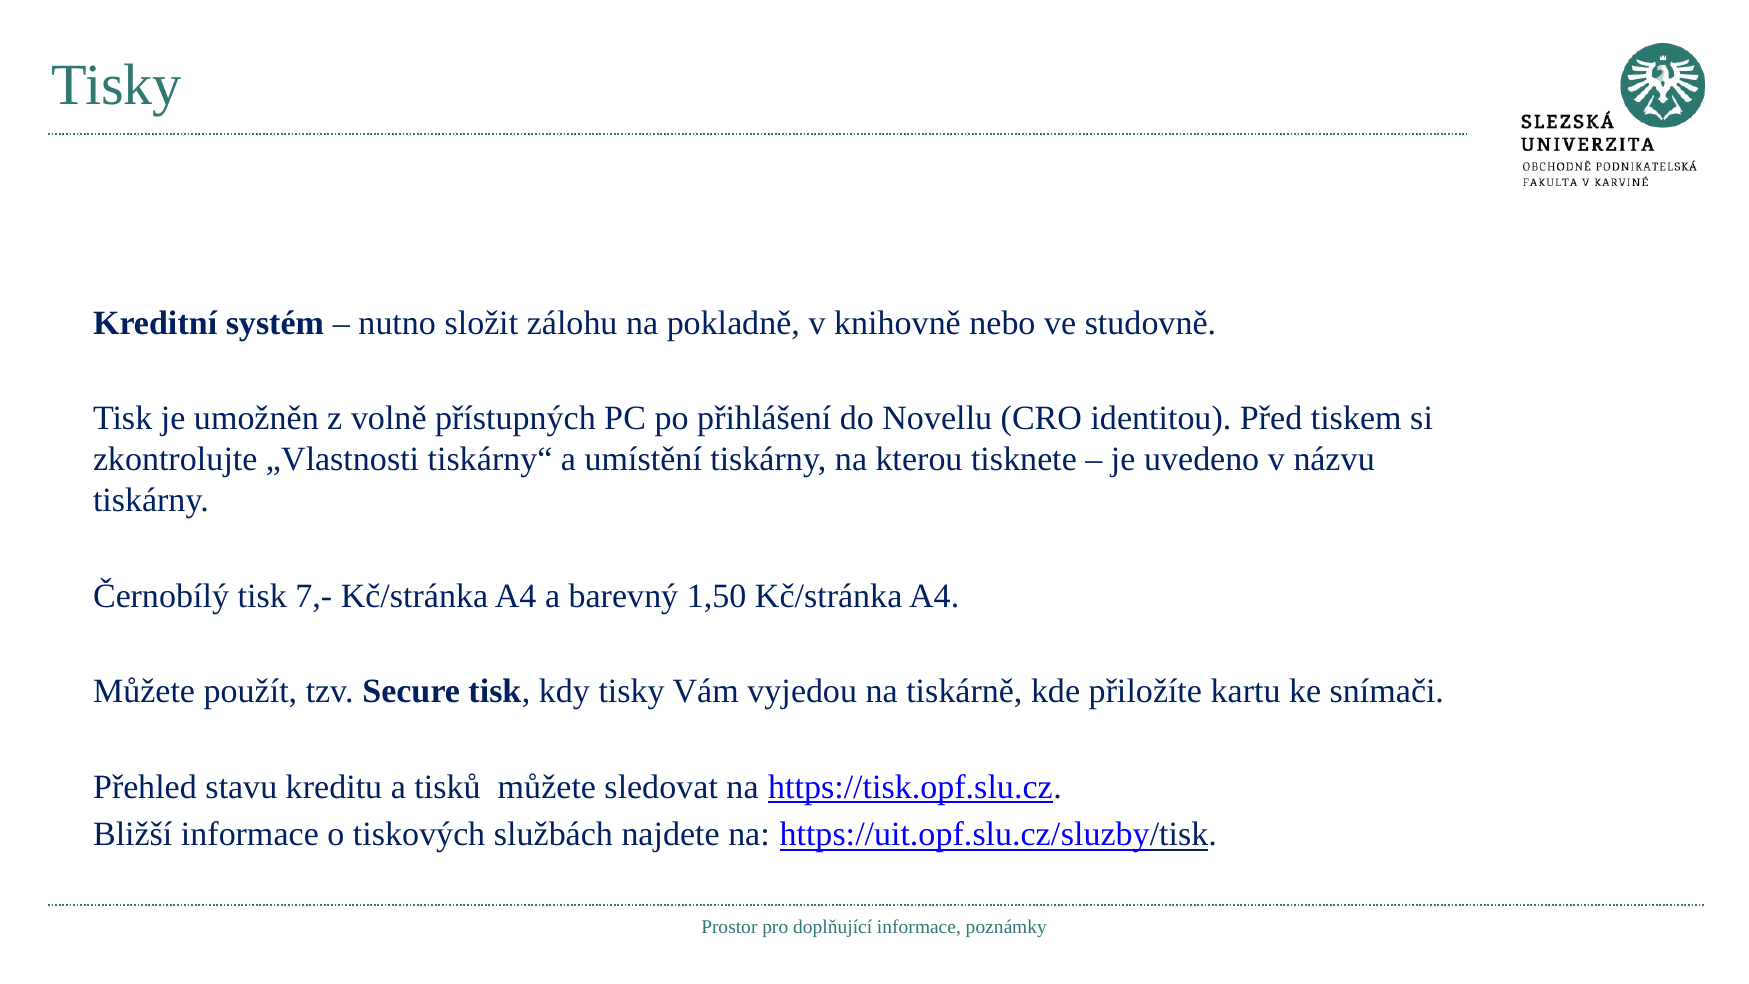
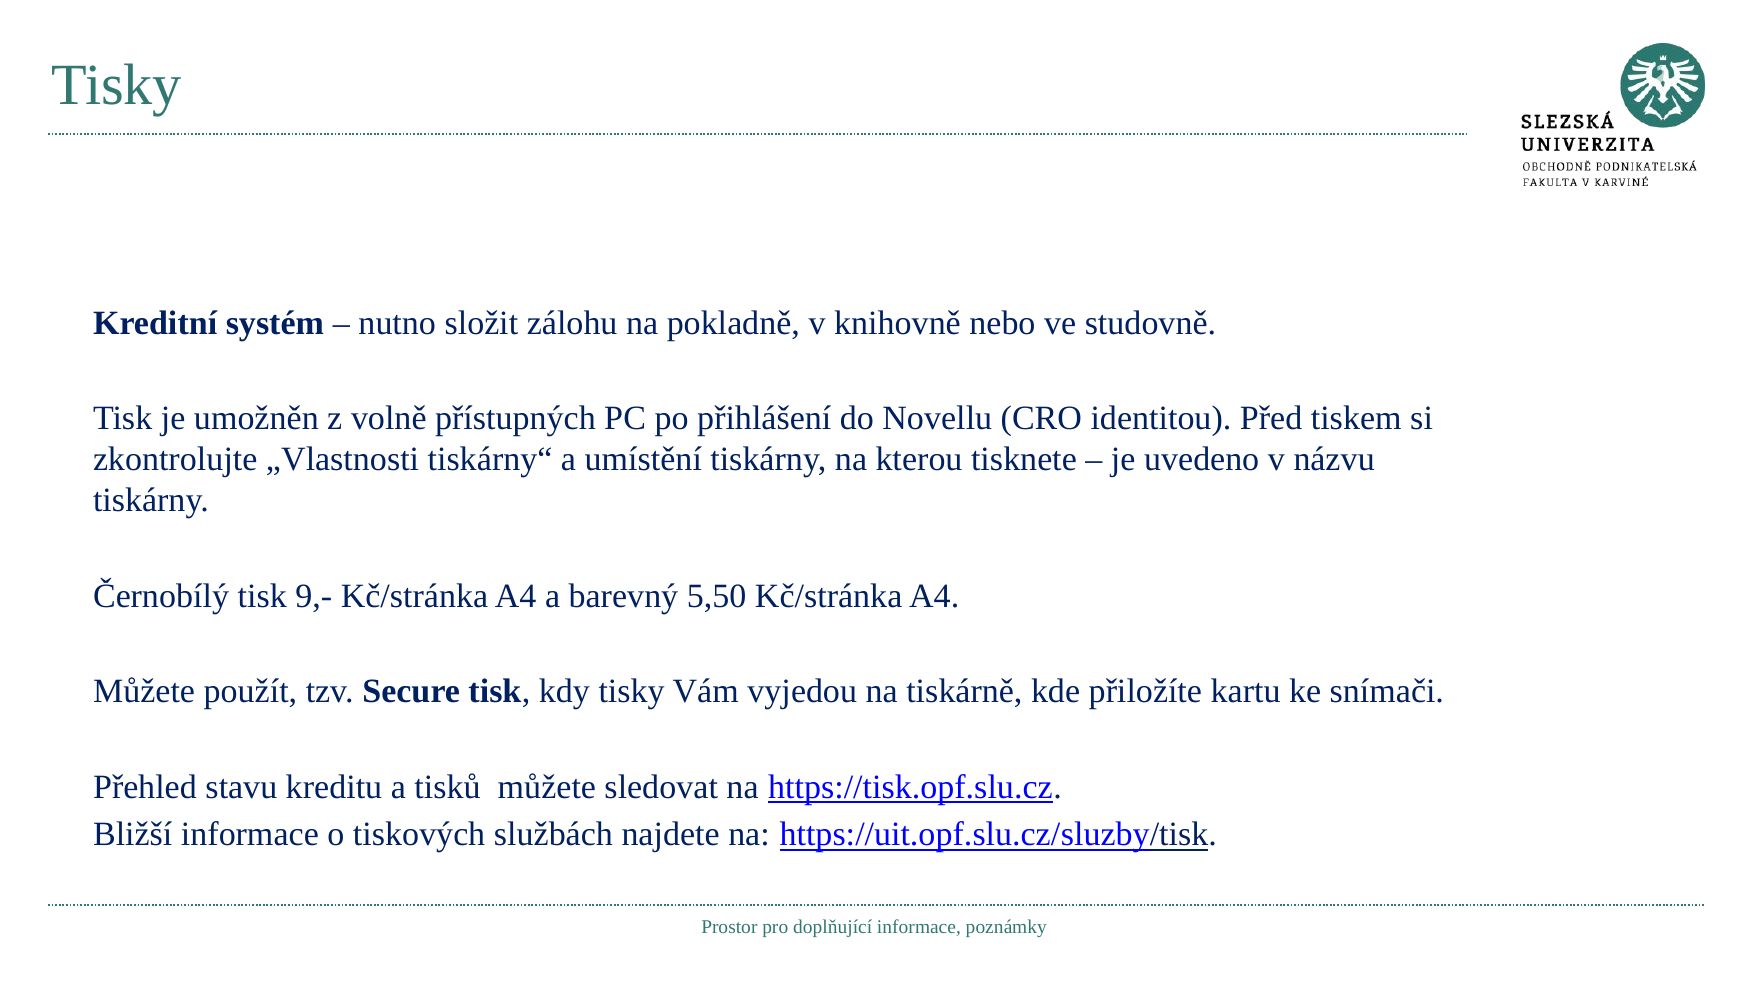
7,-: 7,- -> 9,-
1,50: 1,50 -> 5,50
